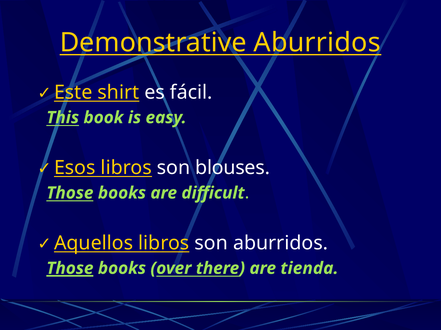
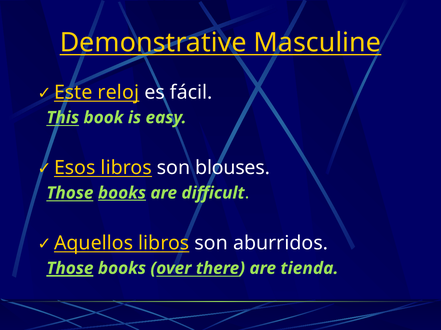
Demonstrative Aburridos: Aburridos -> Masculine
shirt: shirt -> reloj
books at (122, 193) underline: none -> present
